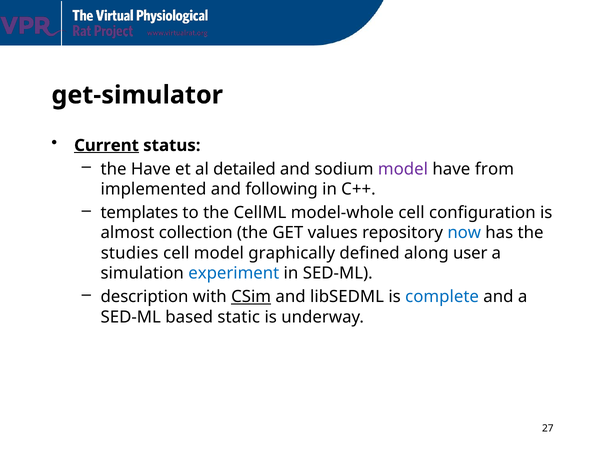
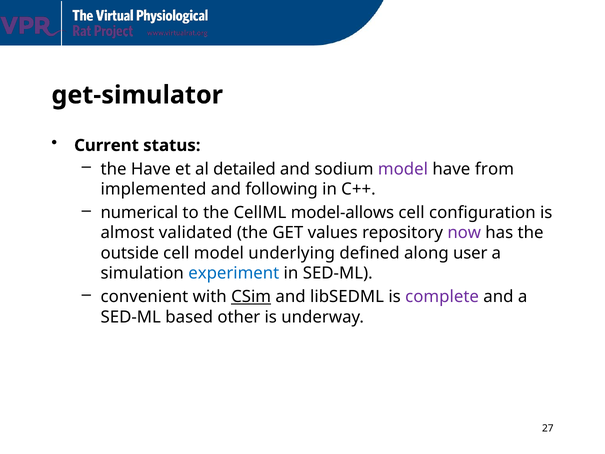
Current underline: present -> none
templates: templates -> numerical
model-whole: model-whole -> model-allows
collection: collection -> validated
now colour: blue -> purple
studies: studies -> outside
graphically: graphically -> underlying
description: description -> convenient
complete colour: blue -> purple
static: static -> other
